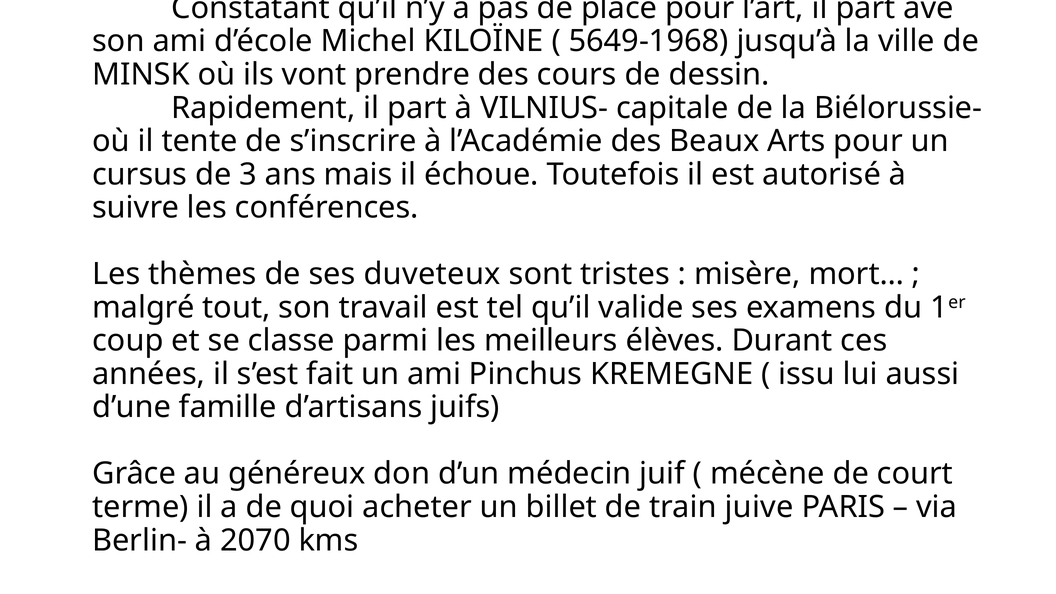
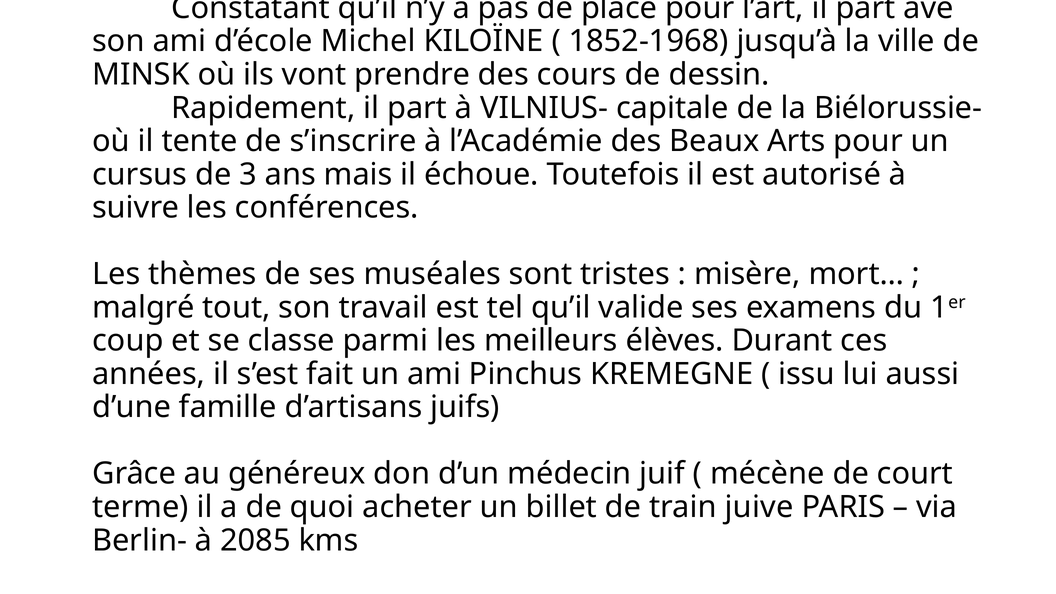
5649-1968: 5649-1968 -> 1852-1968
duveteux: duveteux -> muséales
2070: 2070 -> 2085
